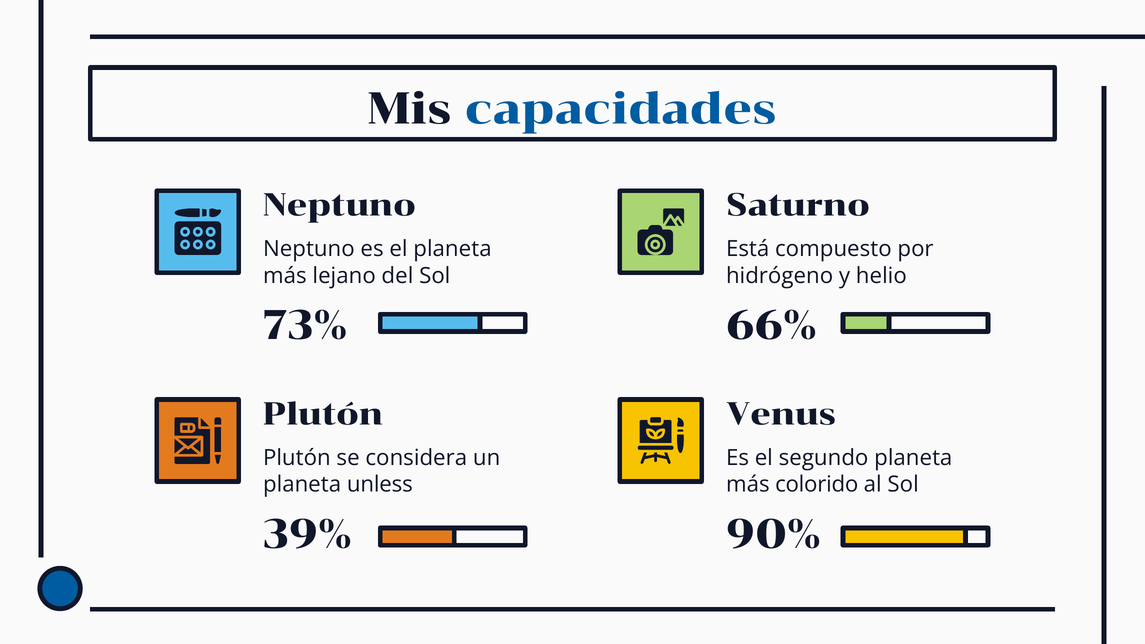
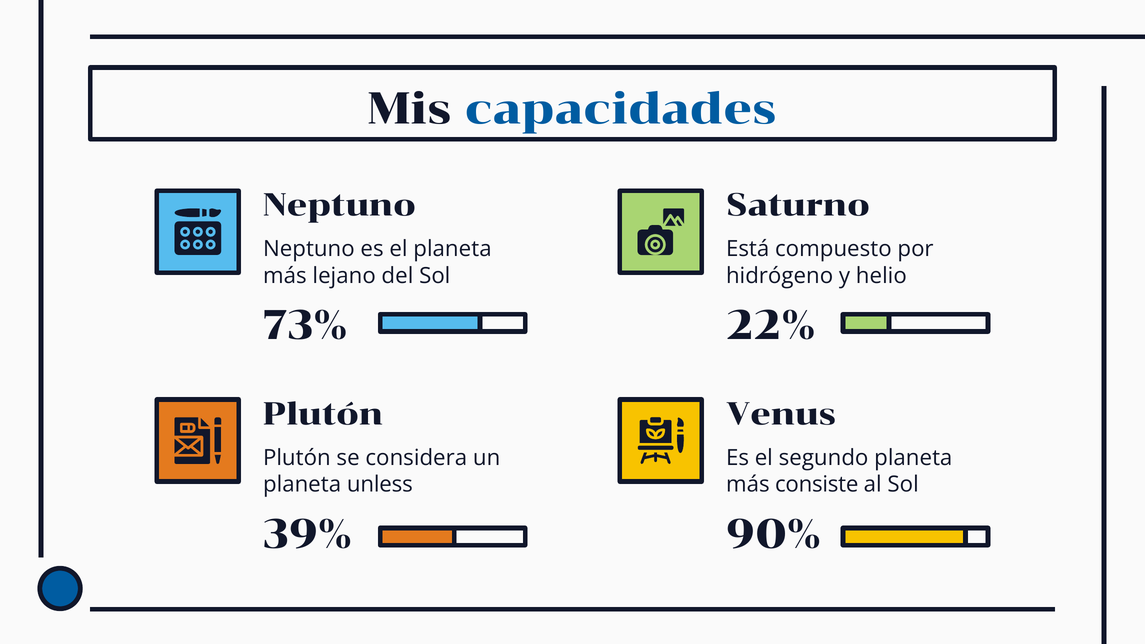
66%: 66% -> 22%
colorido: colorido -> consiste
